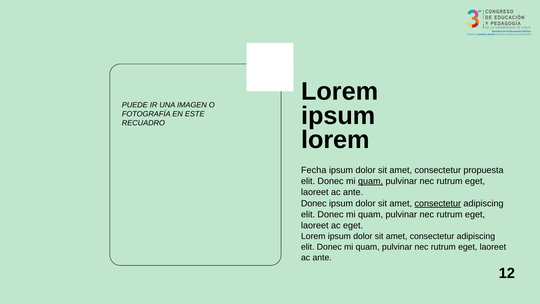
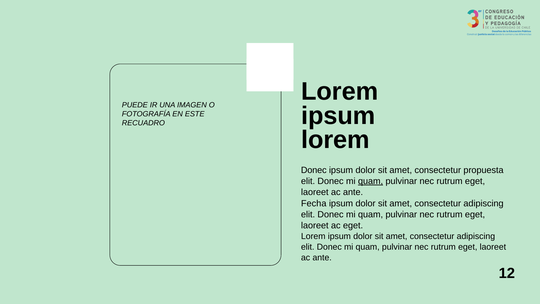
Fecha at (314, 170): Fecha -> Donec
Donec at (314, 203): Donec -> Fecha
consectetur at (438, 203) underline: present -> none
